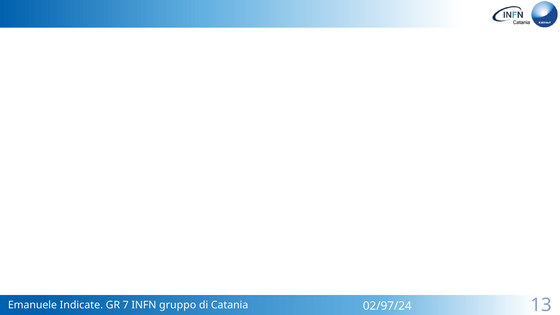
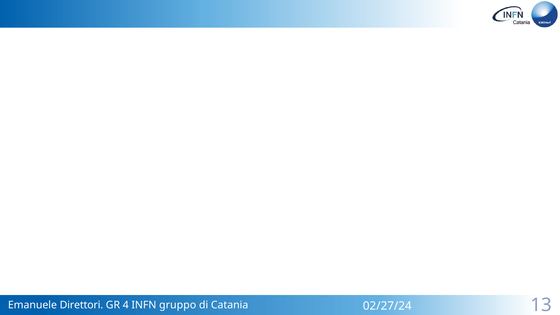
Indicate: Indicate -> Direttori
7: 7 -> 4
02/97/24: 02/97/24 -> 02/27/24
